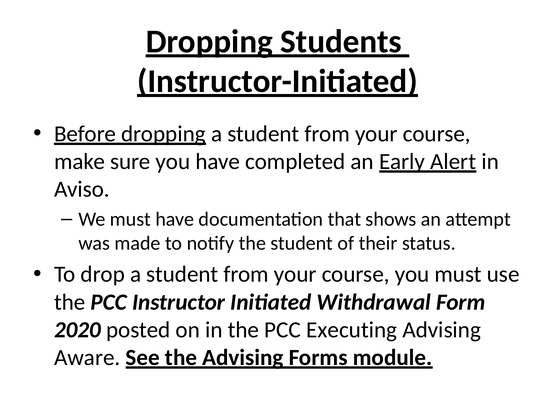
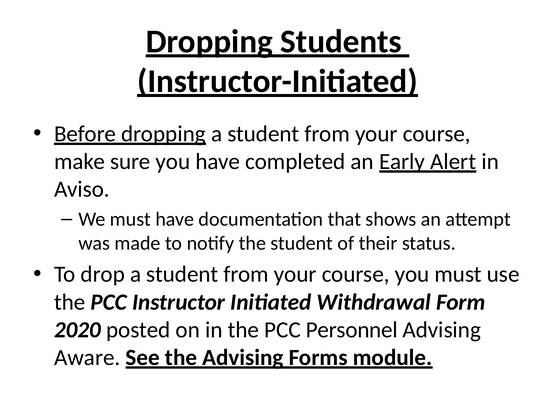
Executing: Executing -> Personnel
